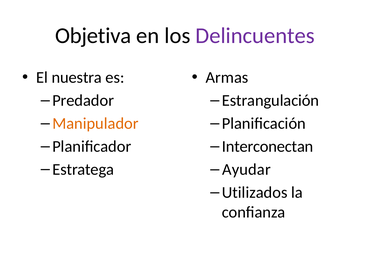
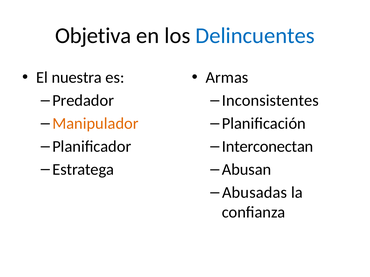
Delincuentes colour: purple -> blue
Estrangulación: Estrangulación -> Inconsistentes
Ayudar: Ayudar -> Abusan
Utilizados: Utilizados -> Abusadas
